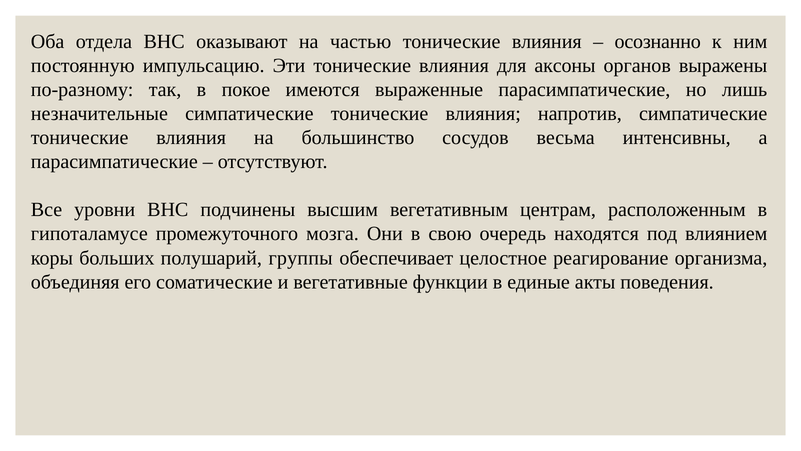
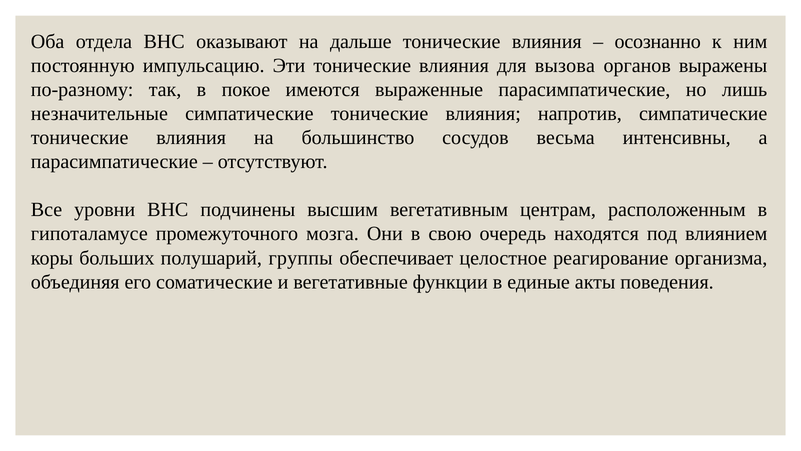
частью: частью -> дальше
аксоны: аксоны -> вызова
